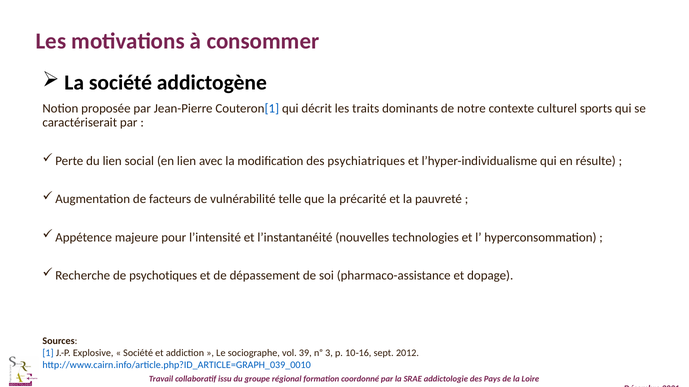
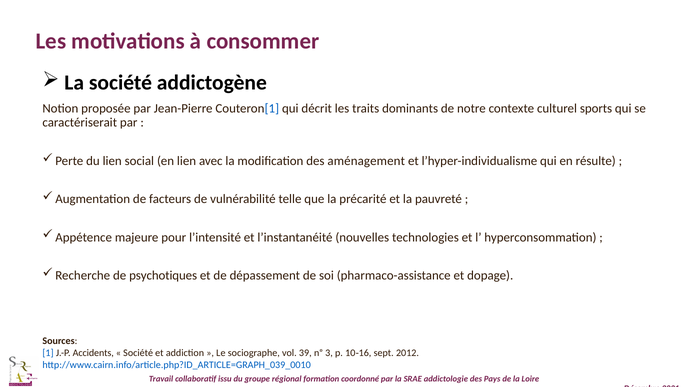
psychiatriques: psychiatriques -> aménagement
Explosive: Explosive -> Accidents
